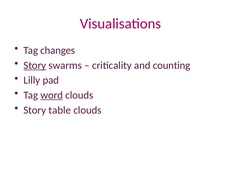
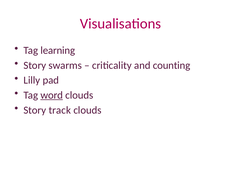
changes: changes -> learning
Story at (35, 66) underline: present -> none
table: table -> track
